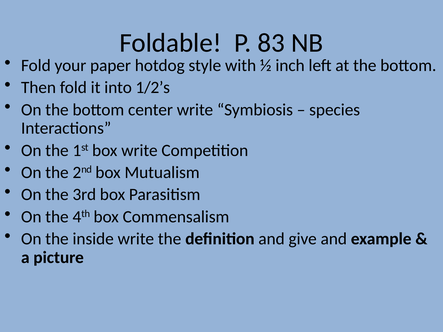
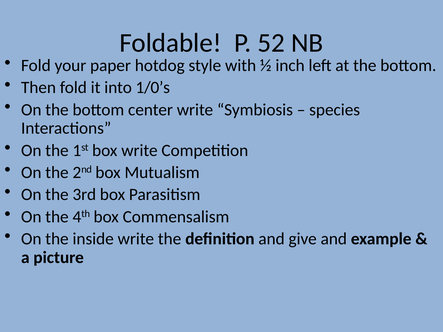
83: 83 -> 52
1/2’s: 1/2’s -> 1/0’s
